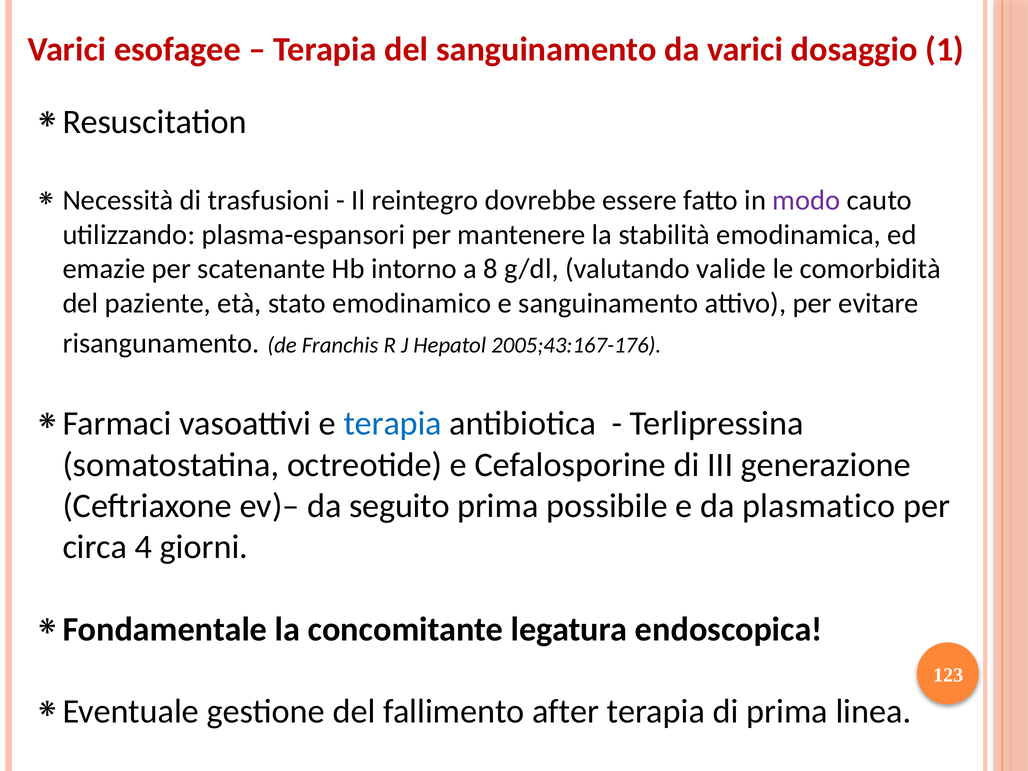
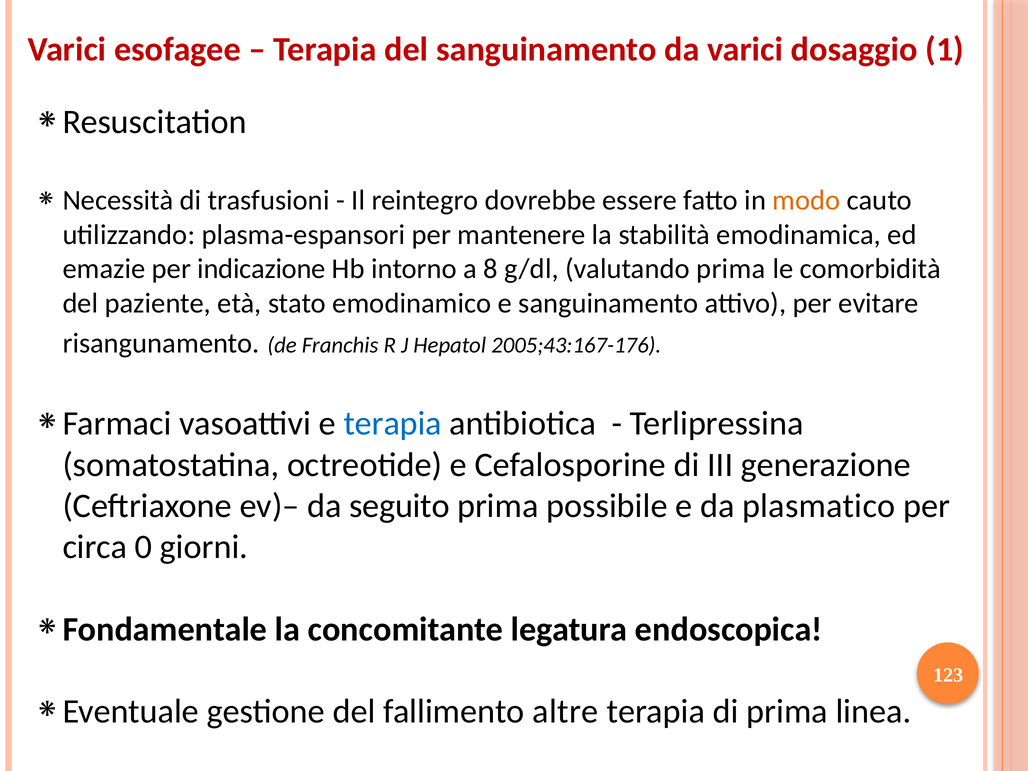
modo colour: purple -> orange
scatenante: scatenante -> indicazione
valutando valide: valide -> prima
4: 4 -> 0
after: after -> altre
